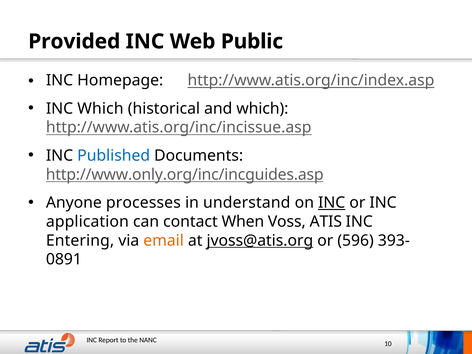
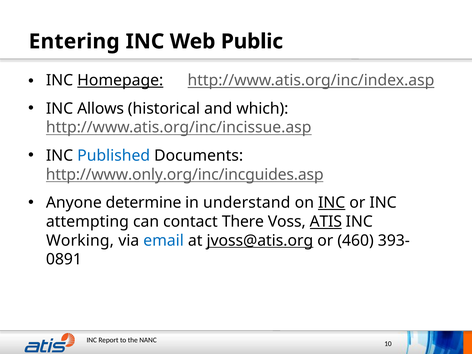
Provided: Provided -> Entering
Homepage underline: none -> present
INC Which: Which -> Allows
processes: processes -> determine
application: application -> attempting
When: When -> There
ATIS underline: none -> present
Entering: Entering -> Working
email colour: orange -> blue
596: 596 -> 460
